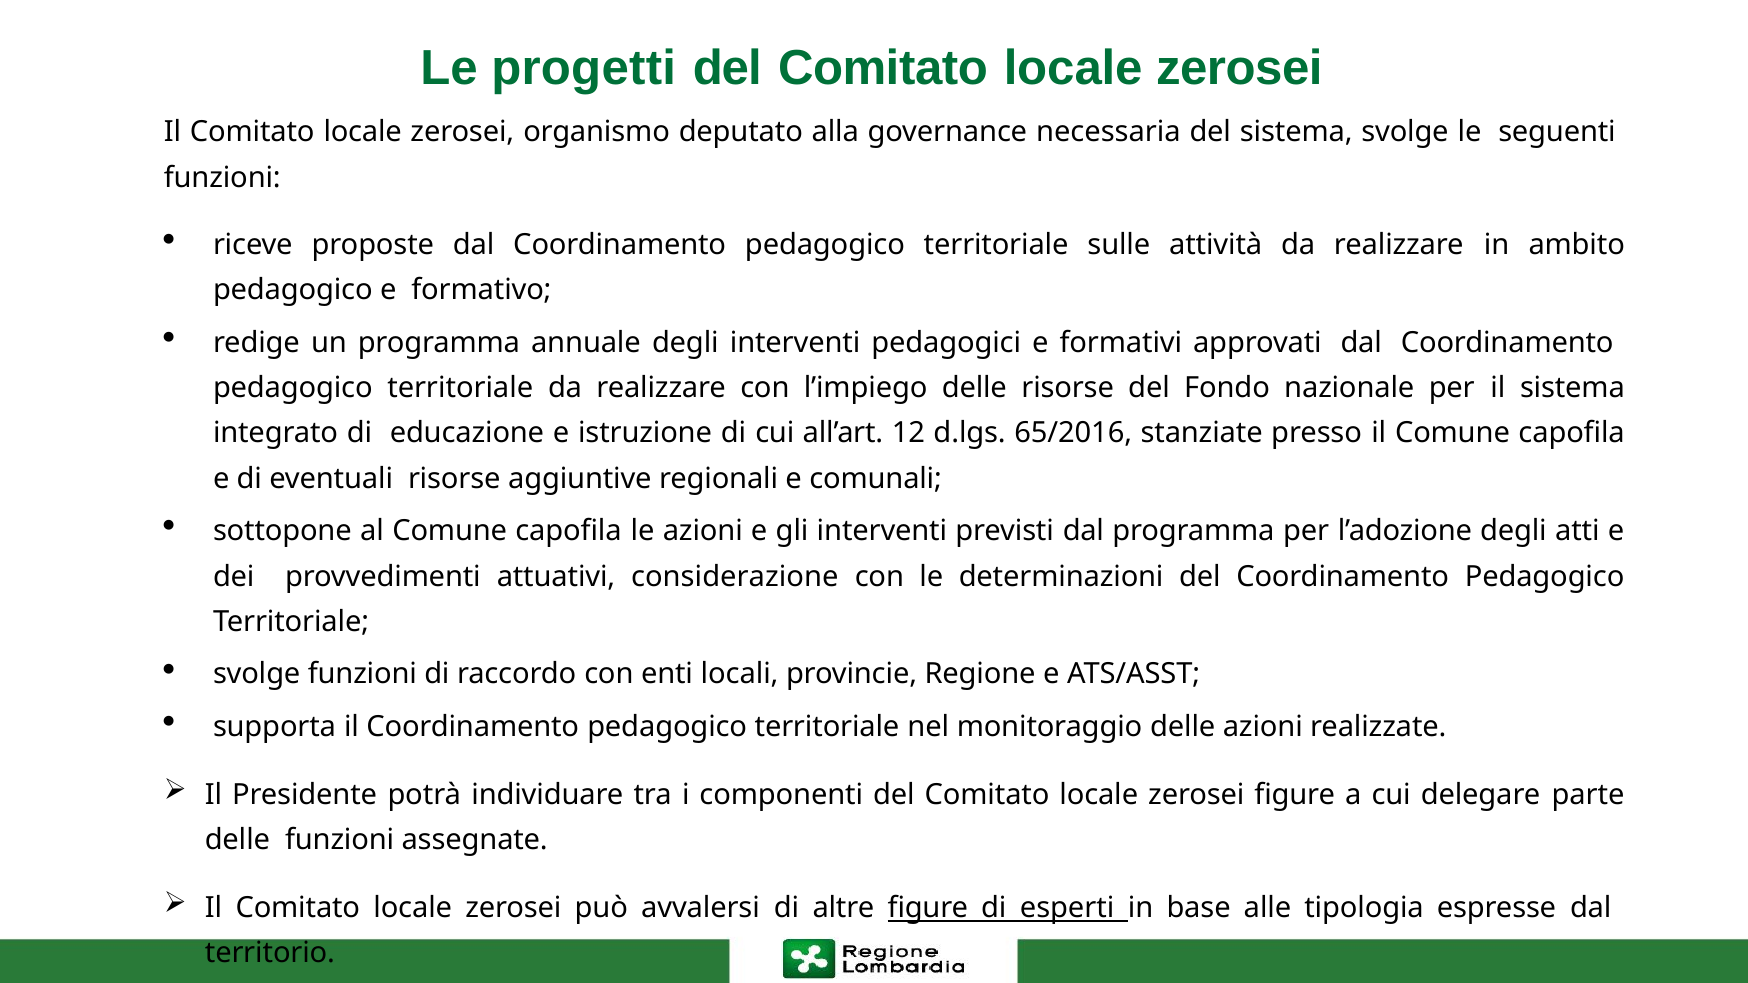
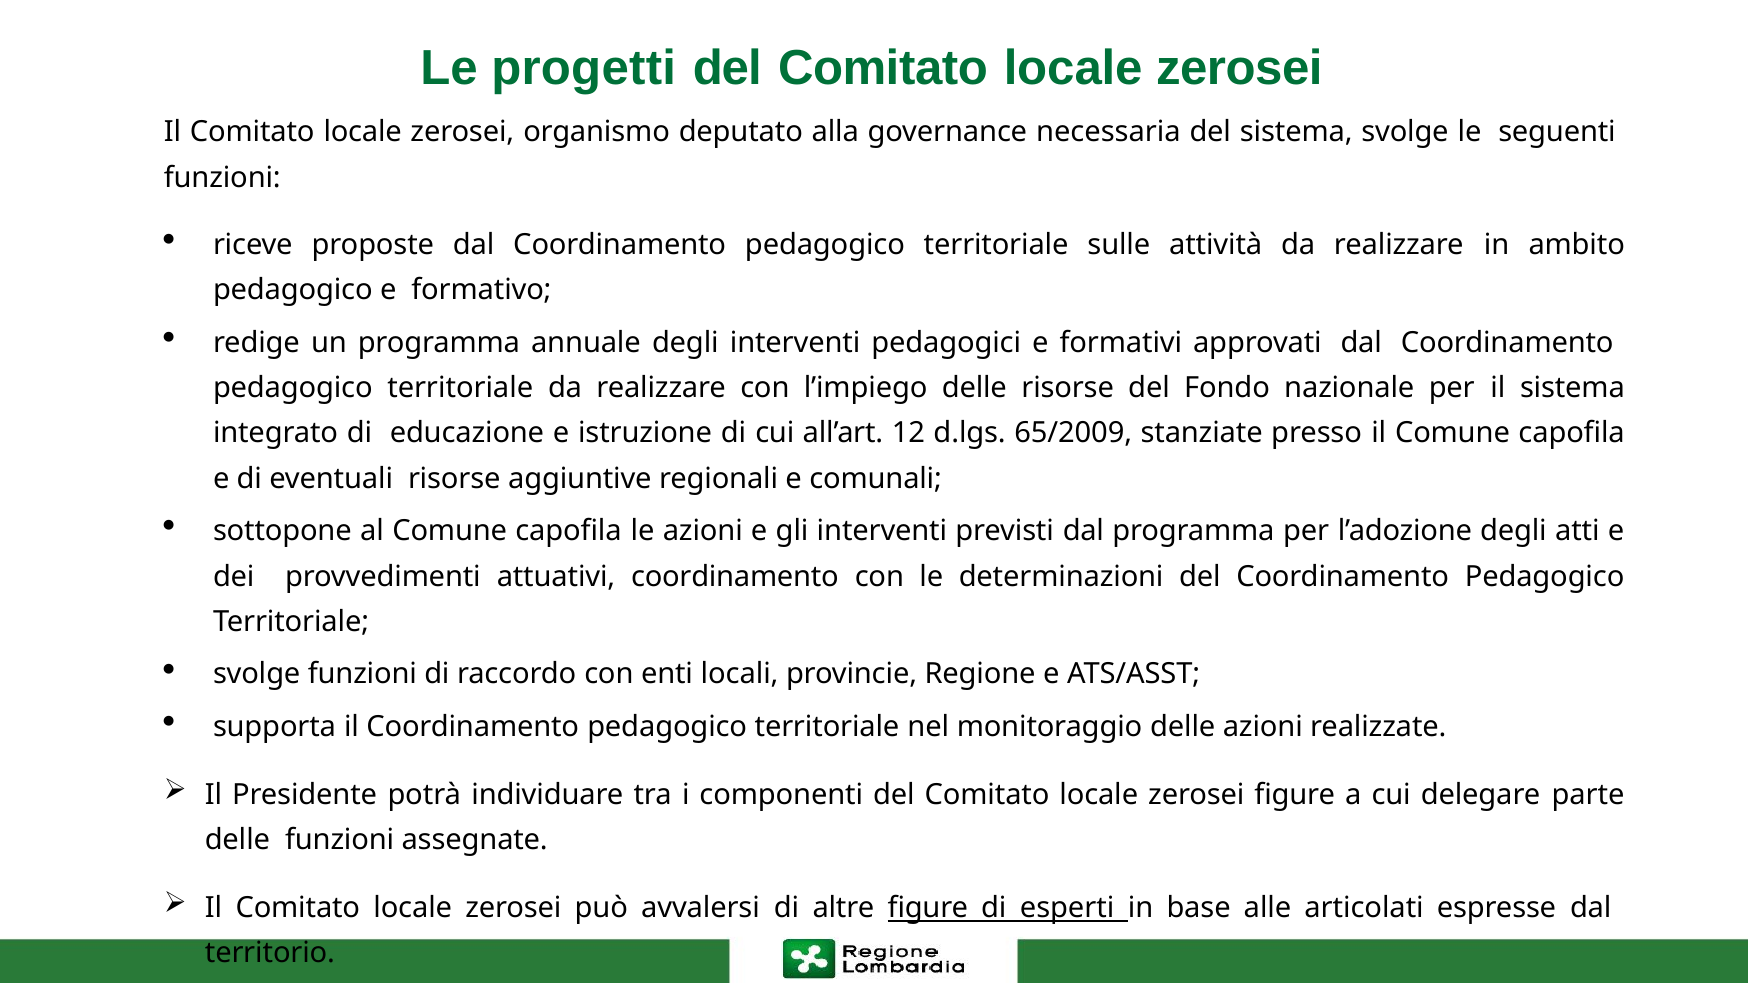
65/2016: 65/2016 -> 65/2009
attuativi considerazione: considerazione -> coordinamento
tipologia: tipologia -> articolati
